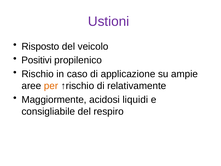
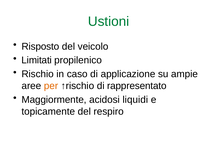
Ustioni colour: purple -> green
Positivi: Positivi -> Limitati
relativamente: relativamente -> rappresentato
consigliabile: consigliabile -> topicamente
